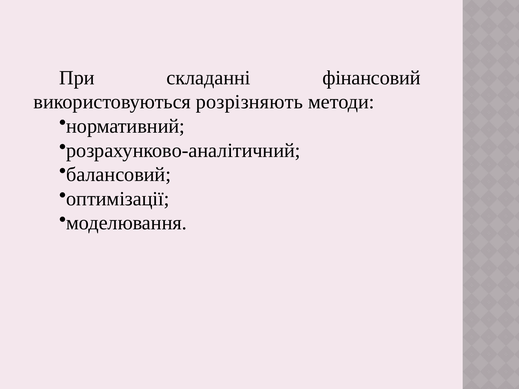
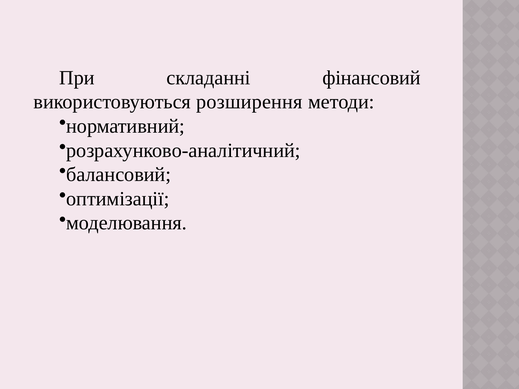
розрізняють: розрізняють -> розширення
